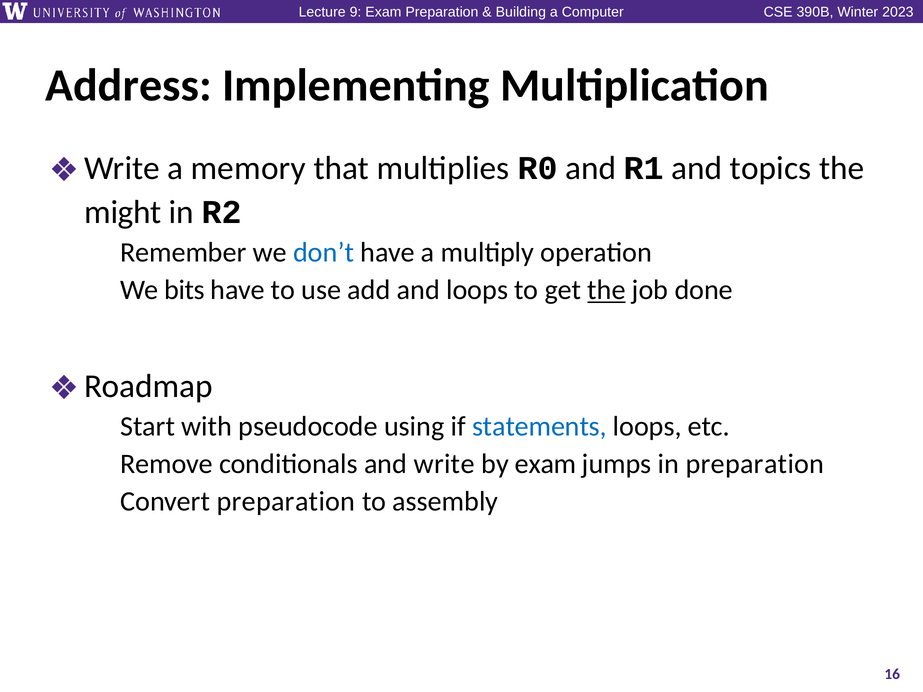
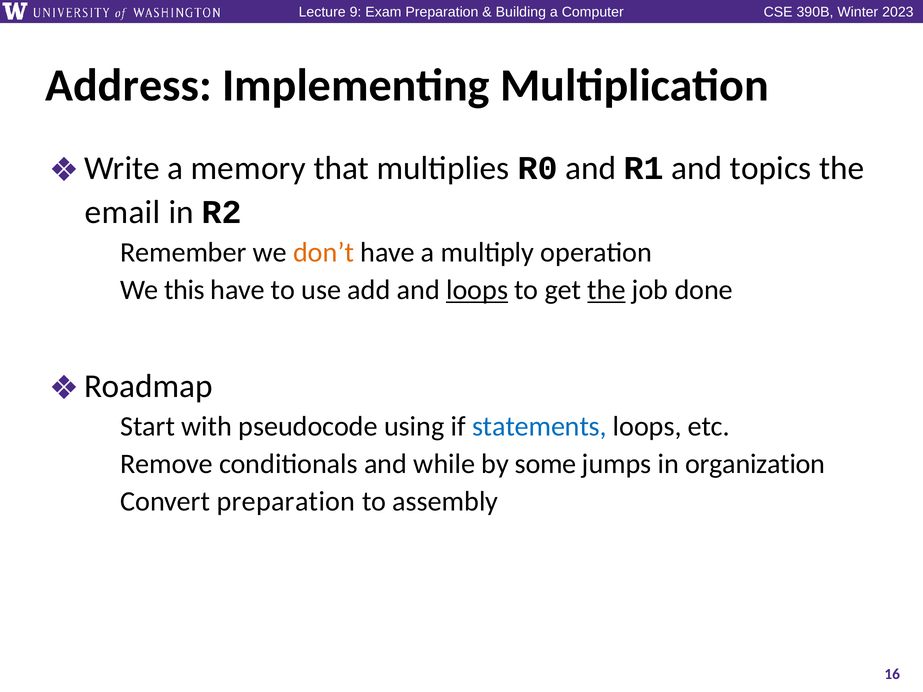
might: might -> email
don’t colour: blue -> orange
bits: bits -> this
loops at (477, 290) underline: none -> present
write: write -> while
by exam: exam -> some
in preparation: preparation -> organization
